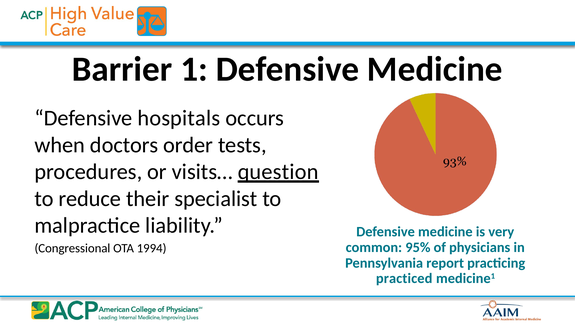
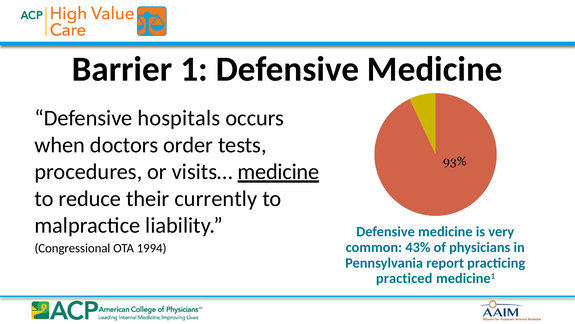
visits… question: question -> medicine
specialist: specialist -> currently
95%: 95% -> 43%
